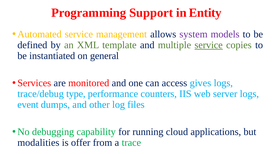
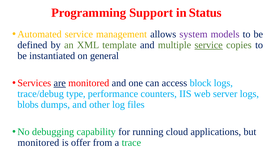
Entity: Entity -> Status
are underline: none -> present
gives: gives -> block
event: event -> blobs
modalities at (38, 142): modalities -> monitored
